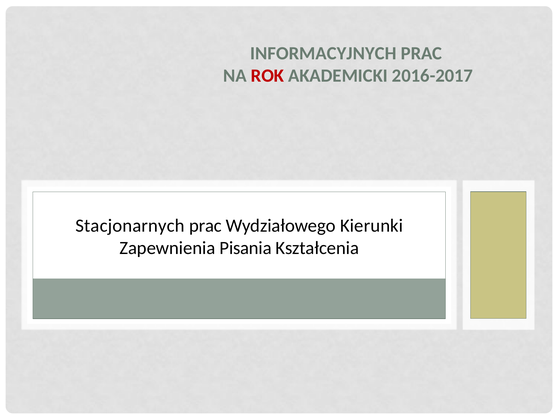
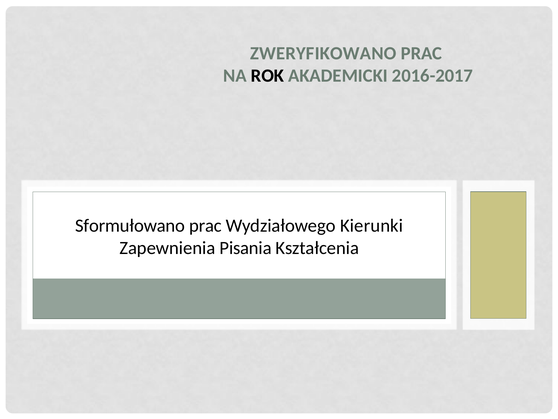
INFORMACYJNYCH: INFORMACYJNYCH -> ZWERYFIKOWANO
ROK colour: red -> black
Stacjonarnych: Stacjonarnych -> Sformułowano
